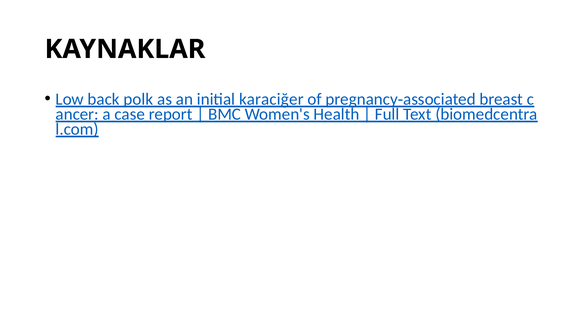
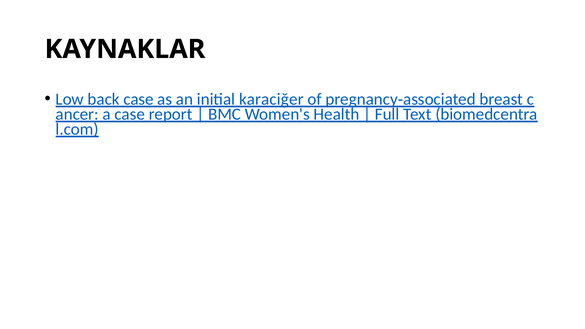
back polk: polk -> case
